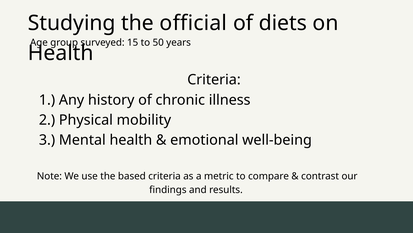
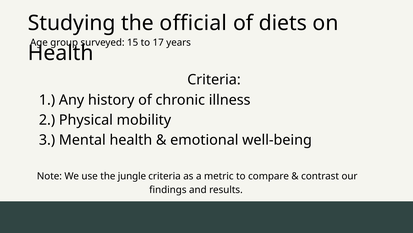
50: 50 -> 17
based: based -> jungle
